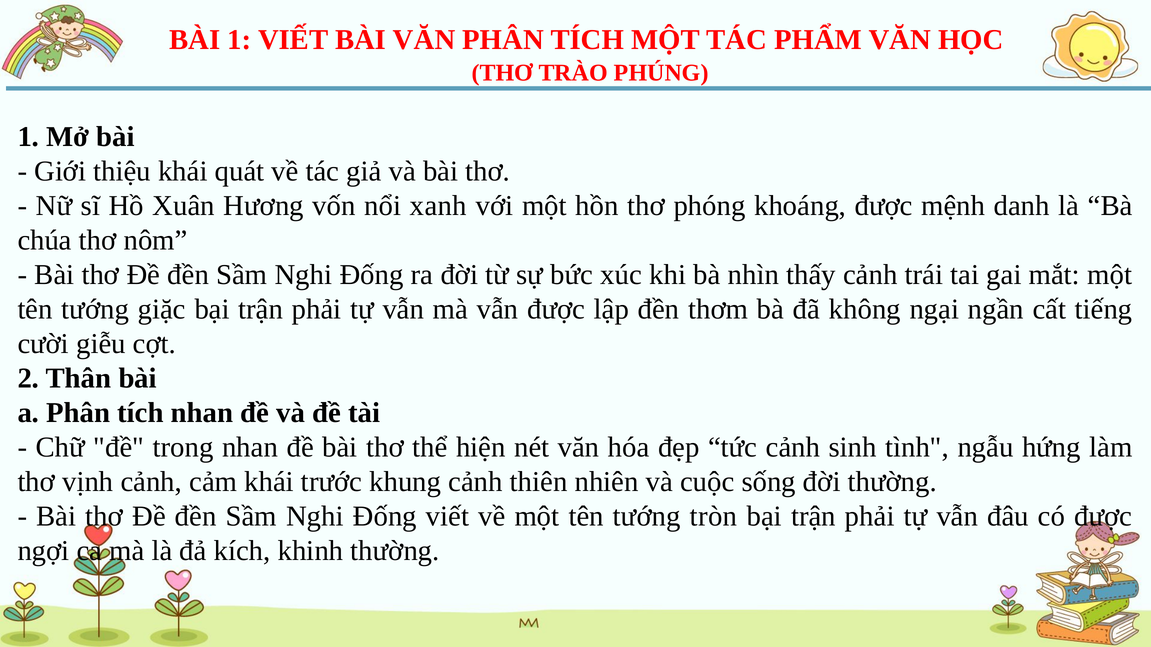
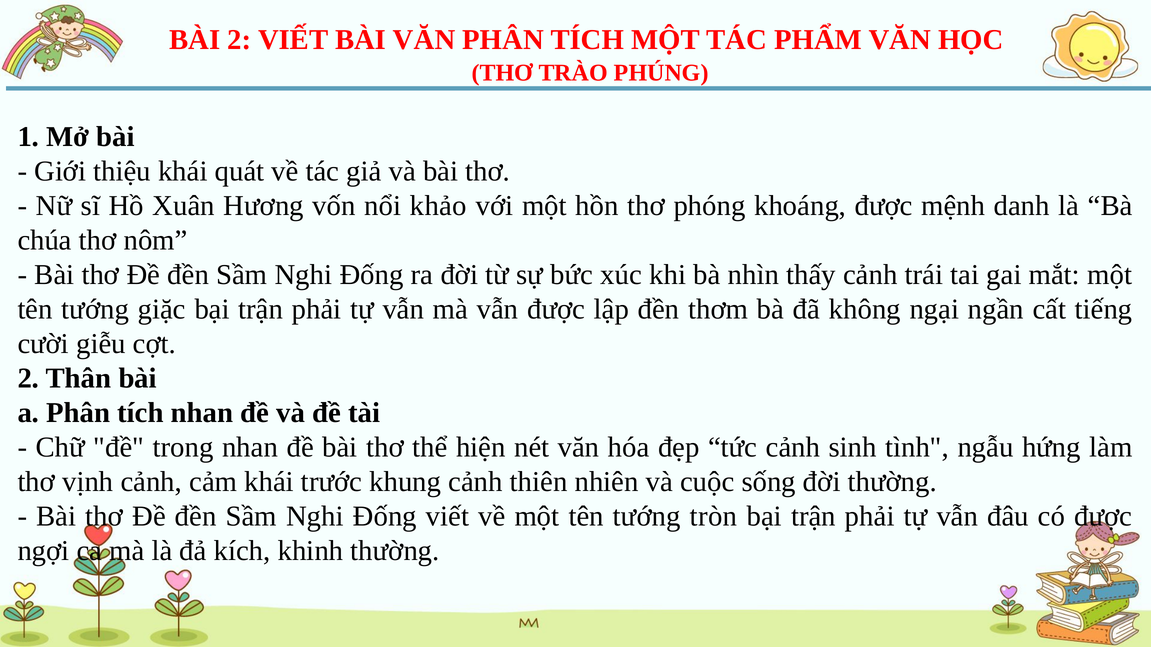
BÀI 1: 1 -> 2
xanh: xanh -> khảo
